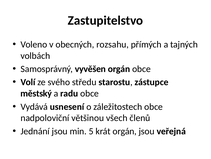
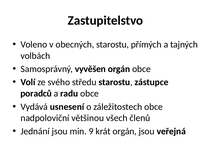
obecných rozsahu: rozsahu -> starostu
městský: městský -> poradců
5: 5 -> 9
